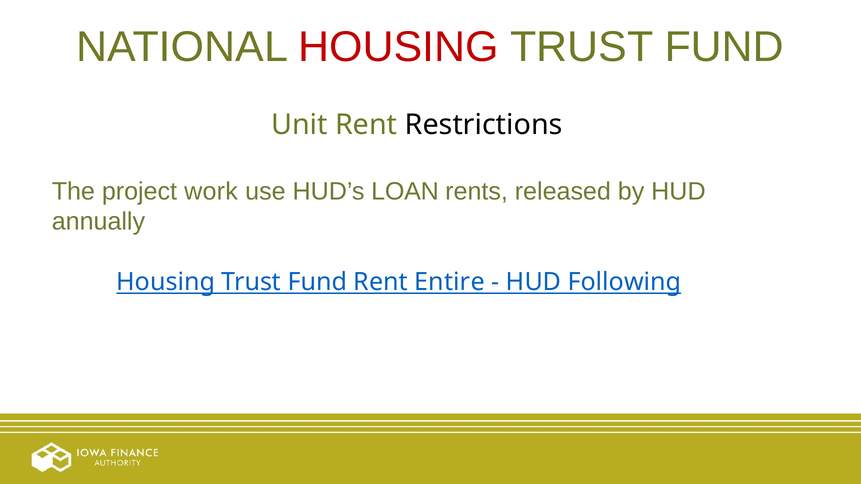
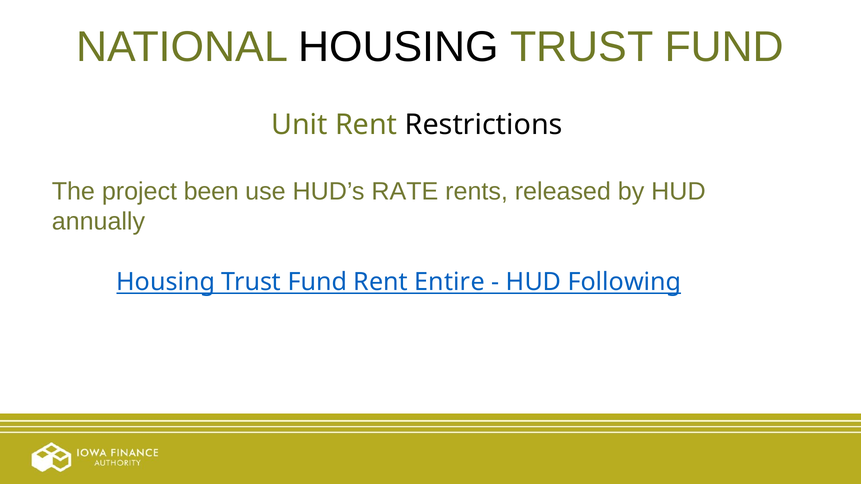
HOUSING at (399, 47) colour: red -> black
work: work -> been
LOAN: LOAN -> RATE
